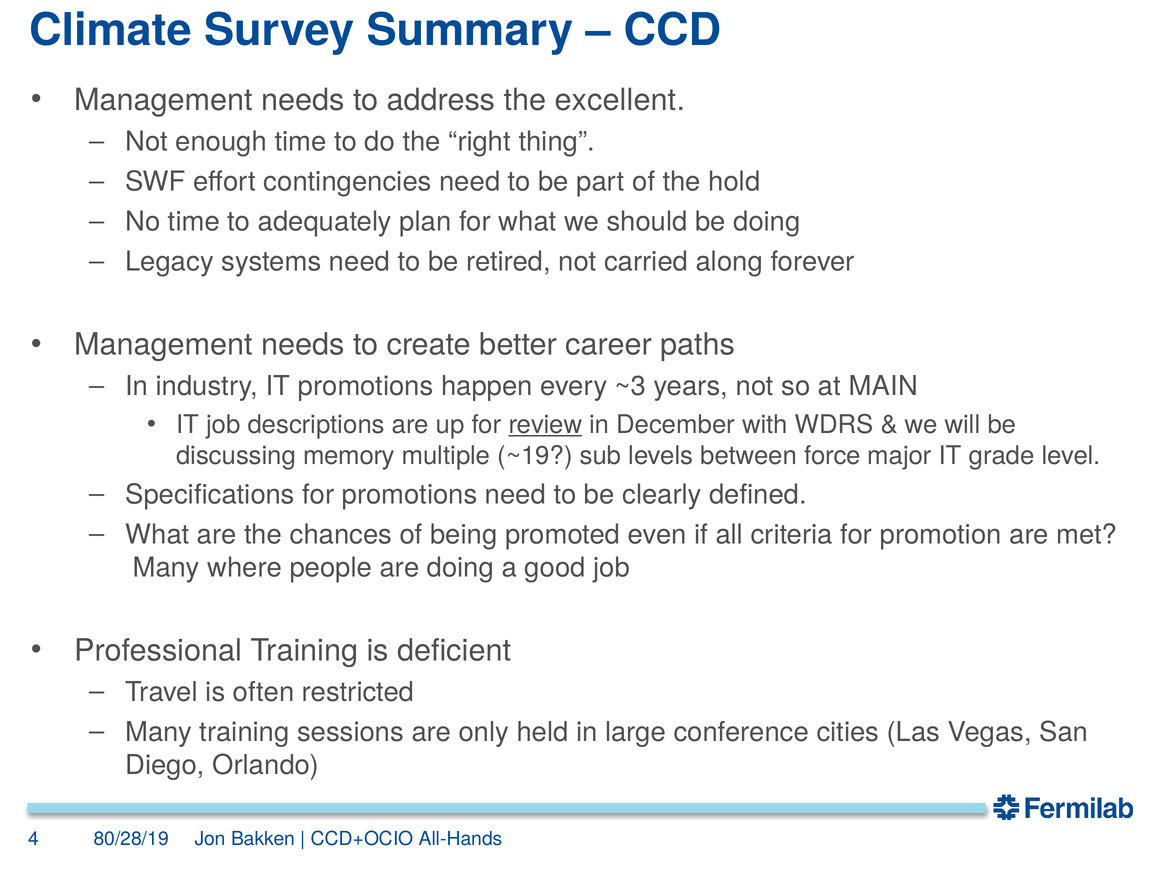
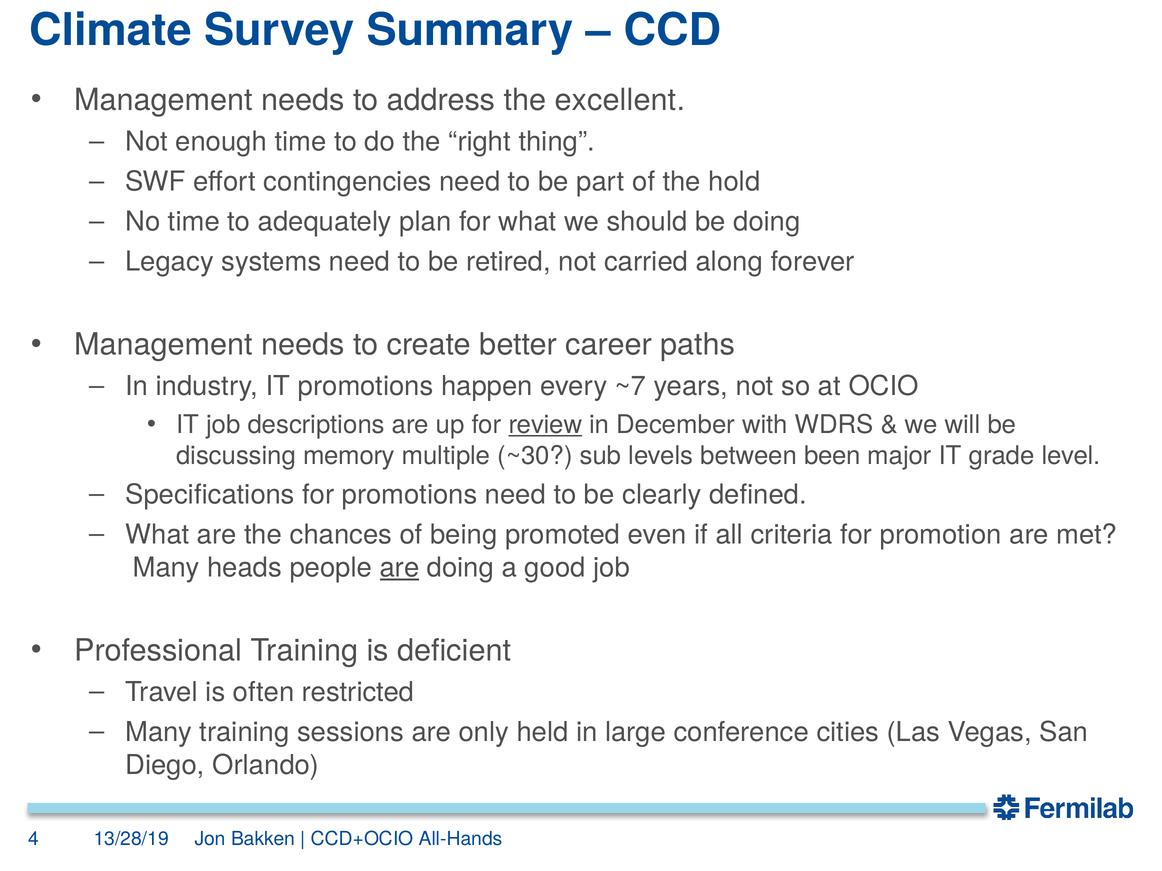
~3: ~3 -> ~7
MAIN: MAIN -> OCIO
~19: ~19 -> ~30
force: force -> been
where: where -> heads
are at (400, 568) underline: none -> present
80/28/19: 80/28/19 -> 13/28/19
